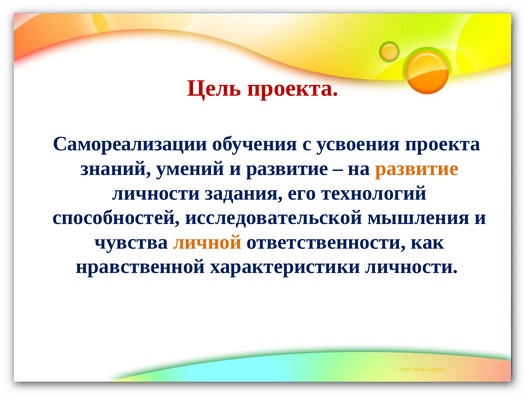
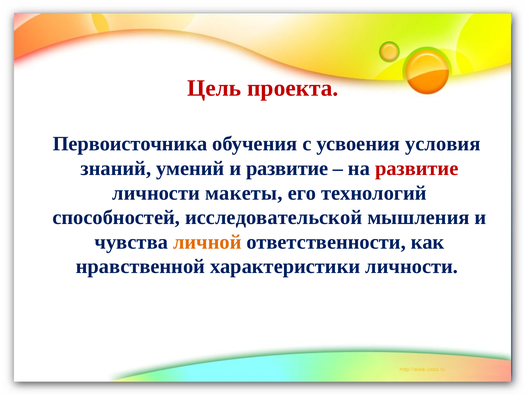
Самореализации: Самореализации -> Первоисточника
усвоения проекта: проекта -> условия
развитие at (417, 168) colour: orange -> red
задания: задания -> макеты
